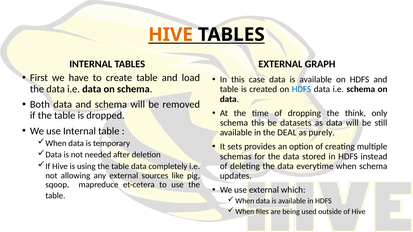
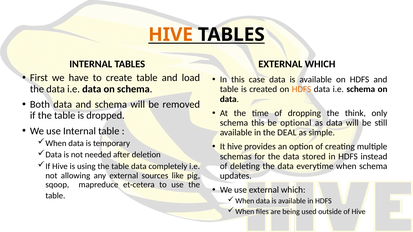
GRAPH at (320, 64): GRAPH -> WHICH
HDFS at (302, 89) colour: blue -> orange
datasets: datasets -> optional
purely: purely -> simple
It sets: sets -> hive
